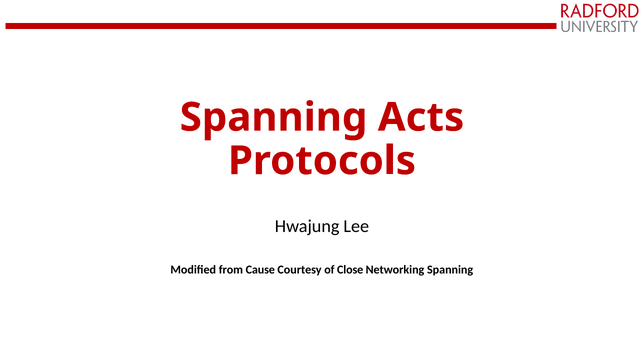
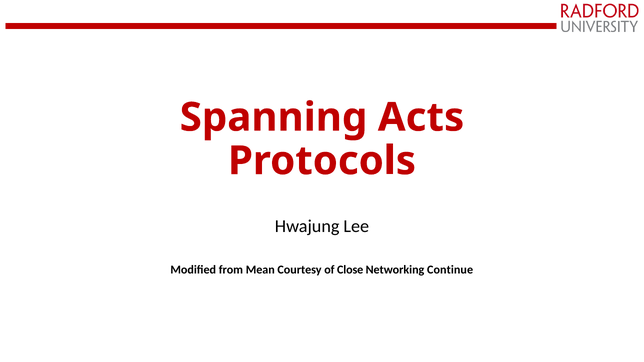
Cause: Cause -> Mean
Networking Spanning: Spanning -> Continue
